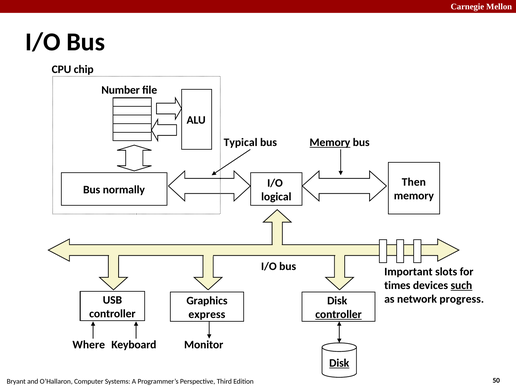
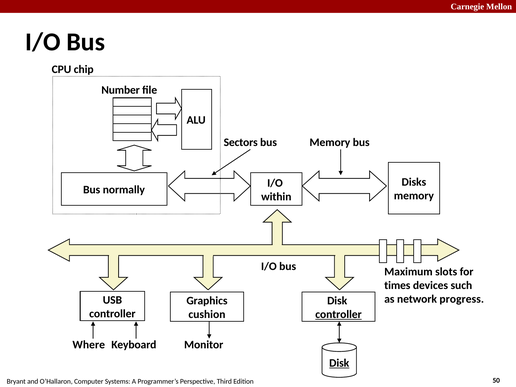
Typical: Typical -> Sectors
Memory at (330, 142) underline: present -> none
Then: Then -> Disks
logical: logical -> within
Important: Important -> Maximum
such underline: present -> none
express: express -> cushion
